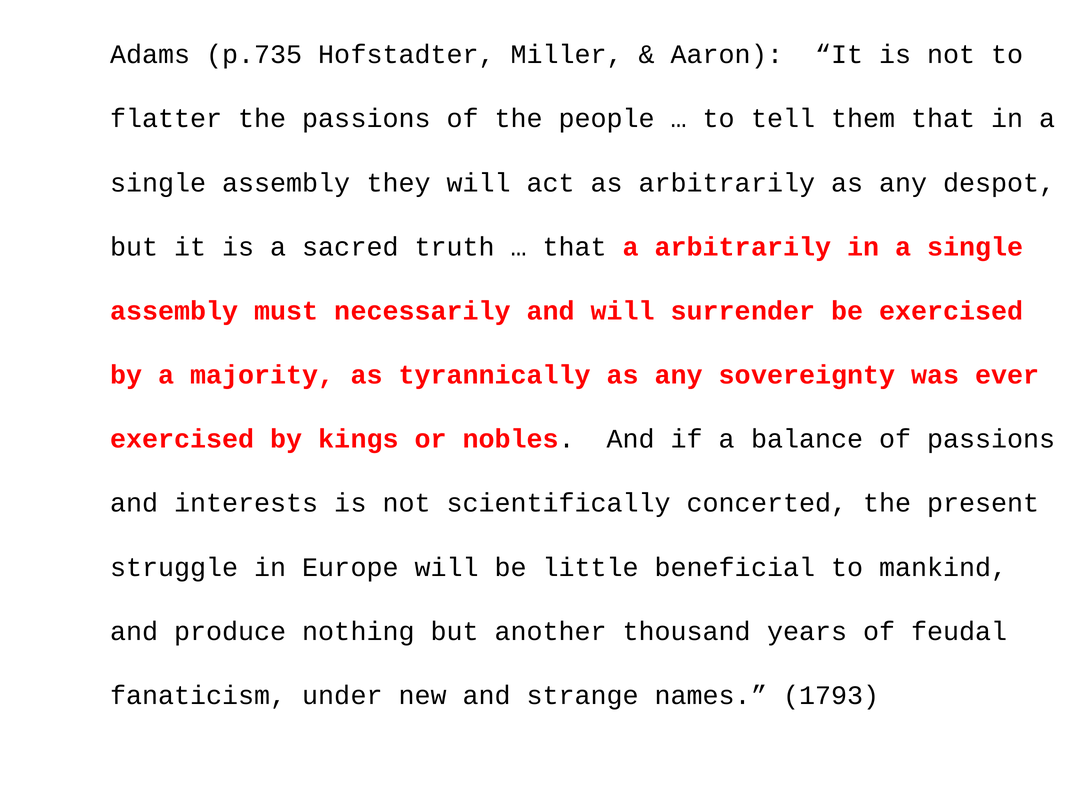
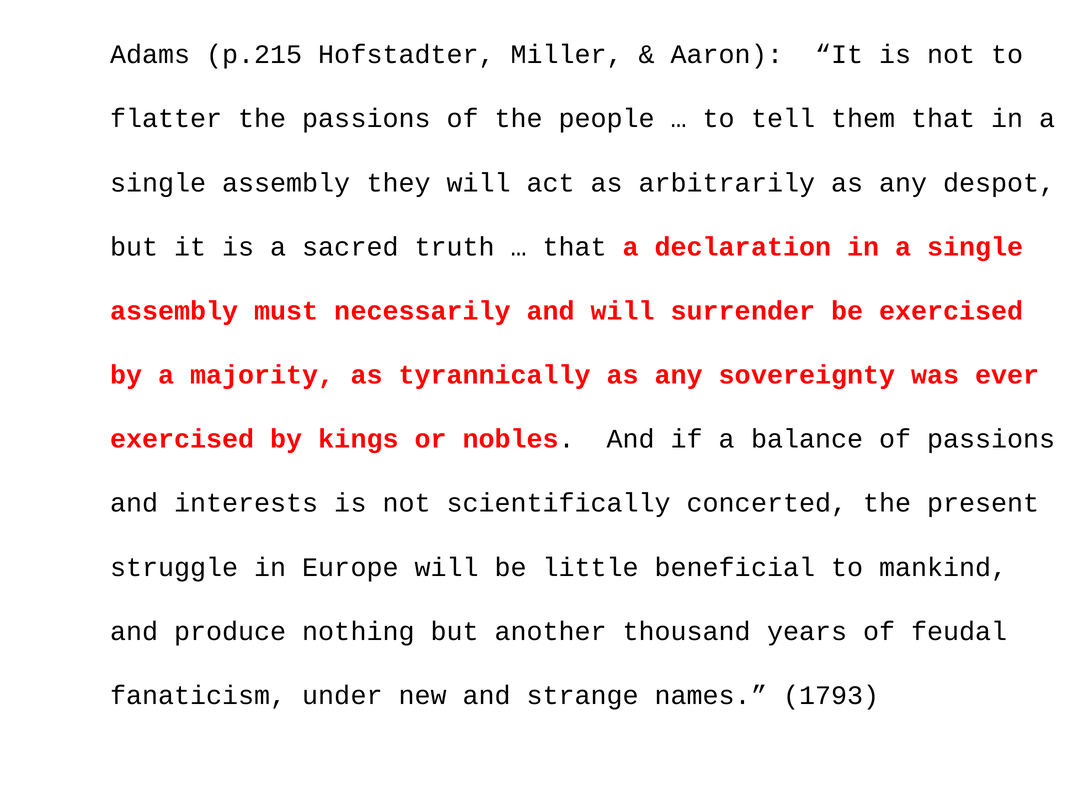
p.735: p.735 -> p.215
a arbitrarily: arbitrarily -> declaration
